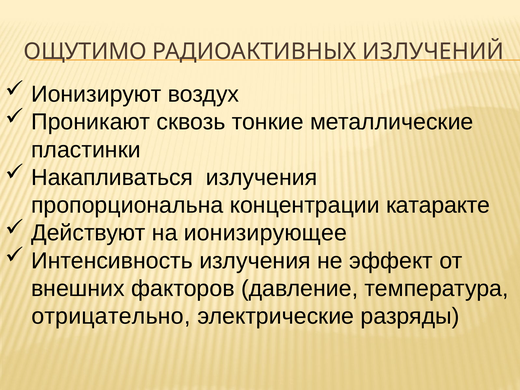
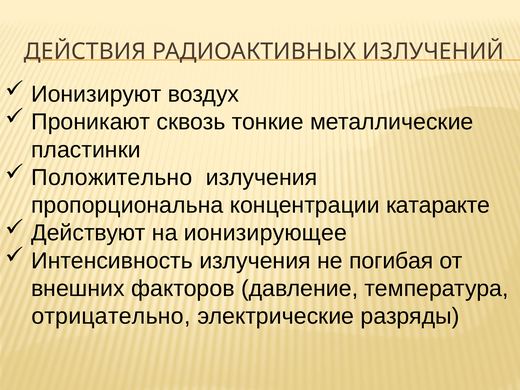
ОЩУТИМО: ОЩУТИМО -> ДЕЙСТВИЯ
Накапливаться: Накапливаться -> Положительно
эффект: эффект -> погибая
